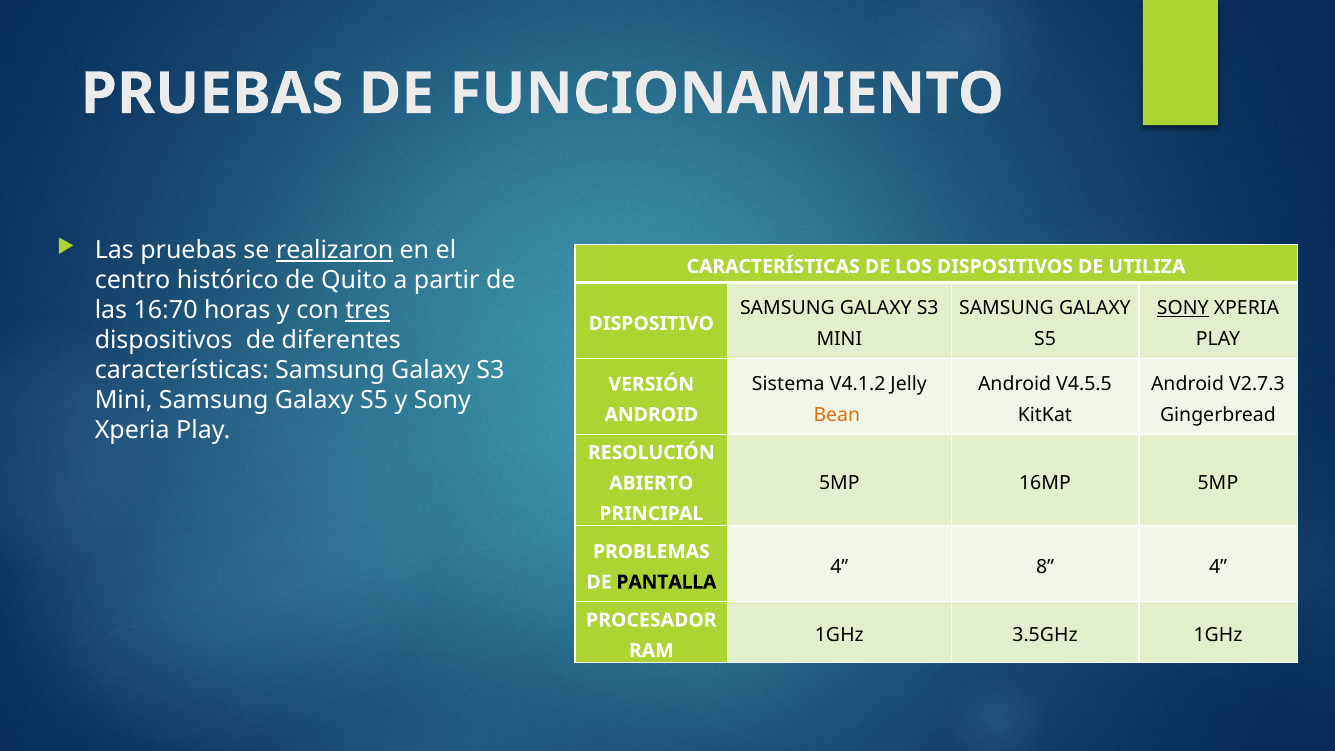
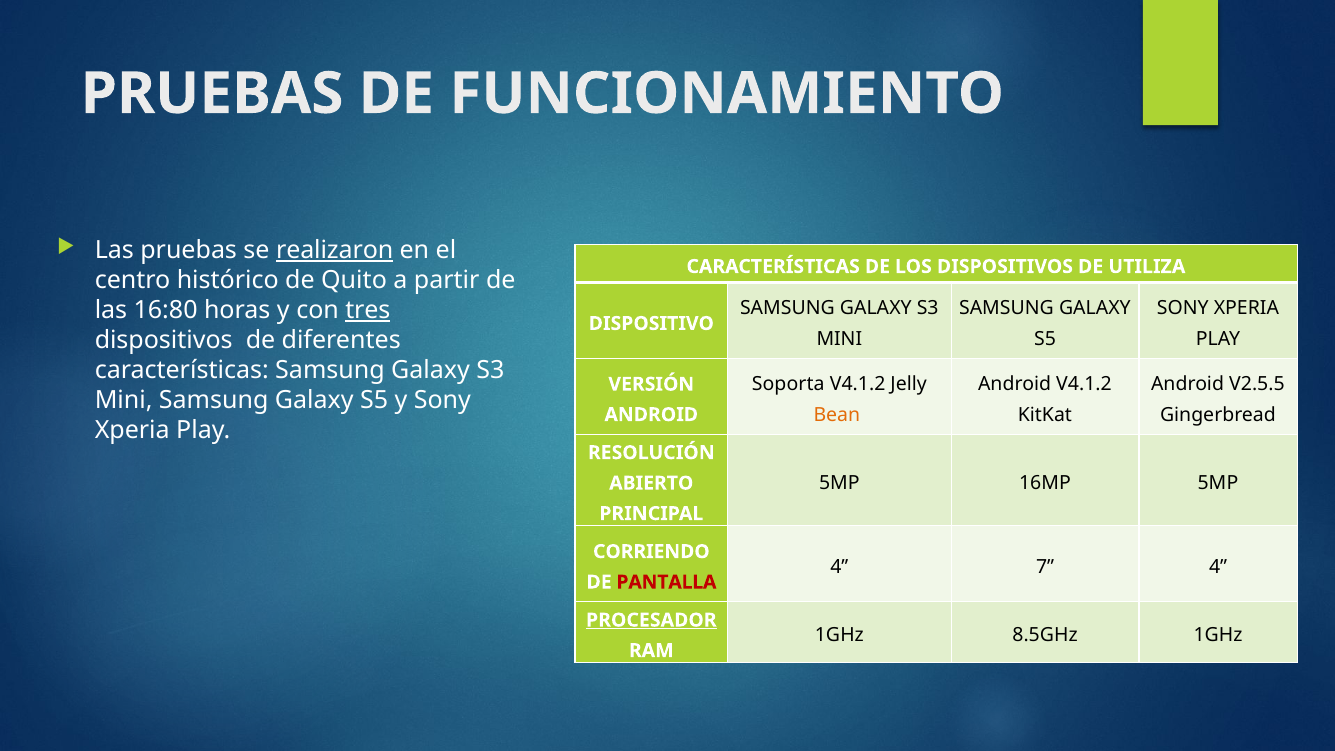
SONY at (1183, 308) underline: present -> none
16:70: 16:70 -> 16:80
Sistema: Sistema -> Soporta
Android V4.5.5: V4.5.5 -> V4.1.2
V2.7.3: V2.7.3 -> V2.5.5
PROBLEMAS: PROBLEMAS -> CORRIENDO
8: 8 -> 7
PANTALLA colour: black -> red
PROCESADOR underline: none -> present
3.5GHz: 3.5GHz -> 8.5GHz
